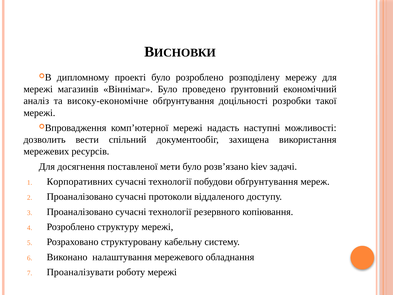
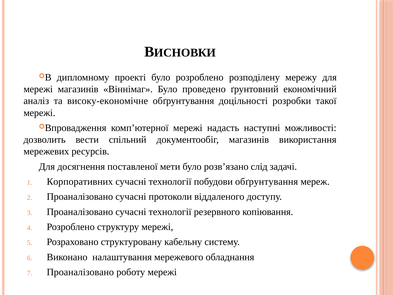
документообіг захищена: захищена -> магазинів
kiev: kiev -> слід
Проаналізувати at (80, 272): Проаналізувати -> Проаналізовано
